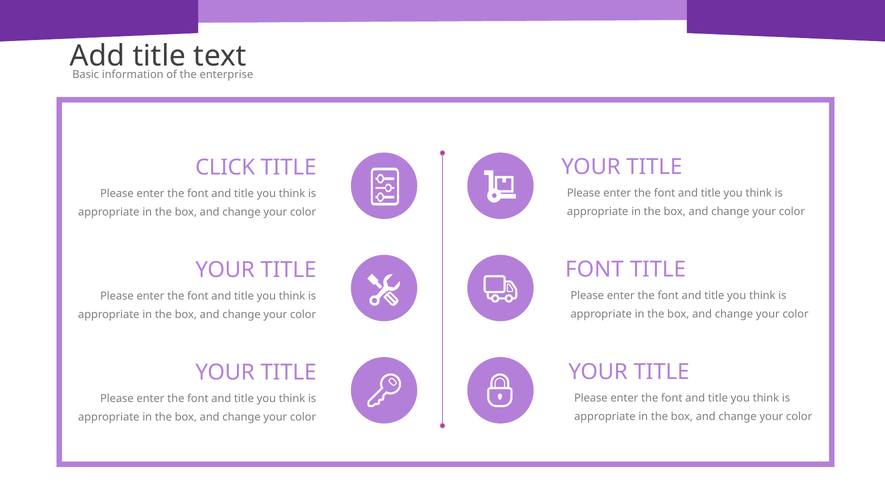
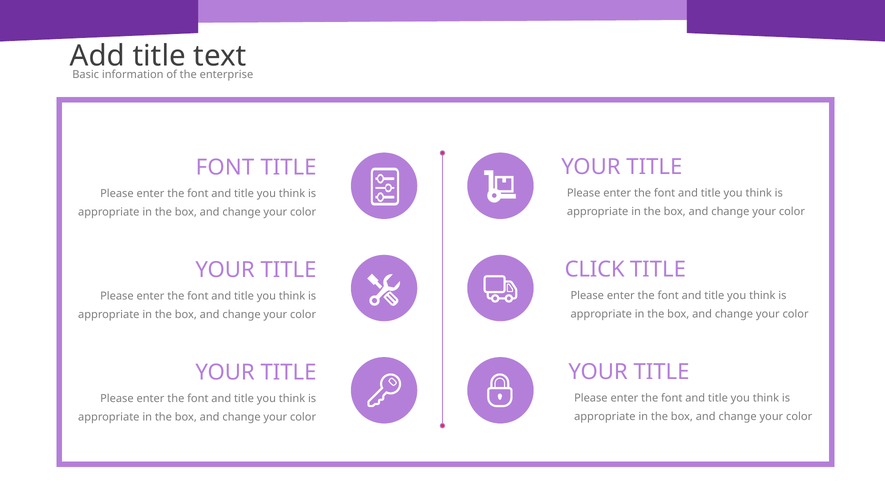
CLICK at (225, 167): CLICK -> FONT
FONT at (594, 269): FONT -> CLICK
